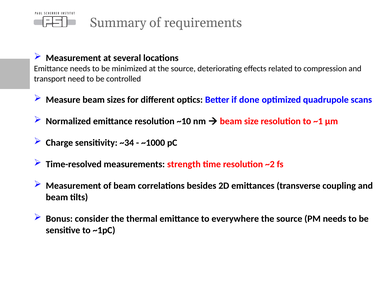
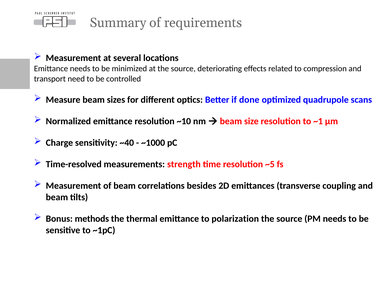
~34: ~34 -> ~40
~2: ~2 -> ~5
consider: consider -> methods
everywhere: everywhere -> polarization
